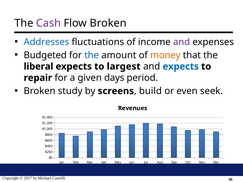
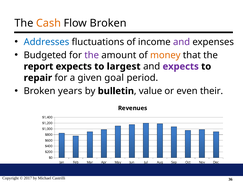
Cash colour: purple -> orange
the at (92, 55) colour: blue -> purple
liberal: liberal -> report
expects at (181, 67) colour: blue -> purple
days: days -> goal
study: study -> years
screens: screens -> bulletin
build: build -> value
seek: seek -> their
